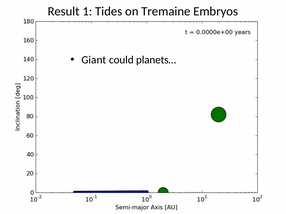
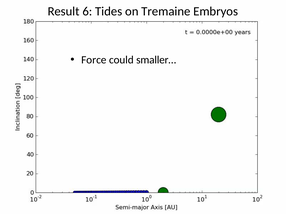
1: 1 -> 6
Giant: Giant -> Force
planets…: planets… -> smaller…
